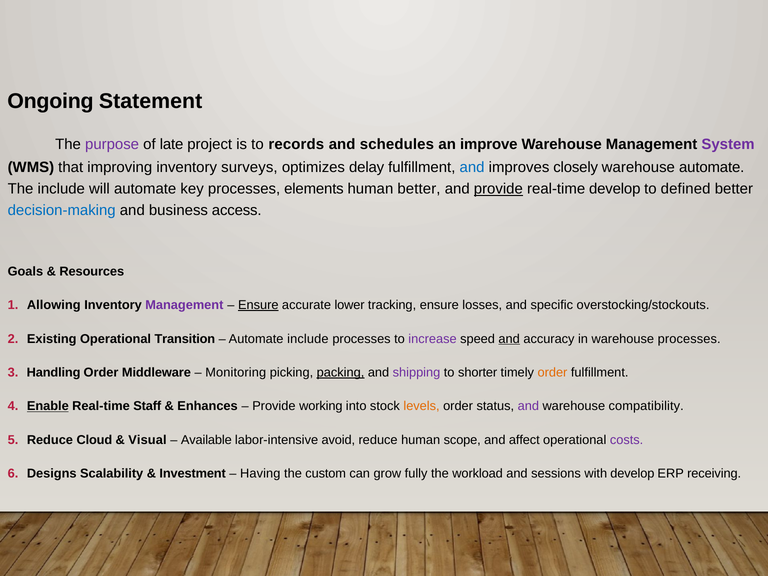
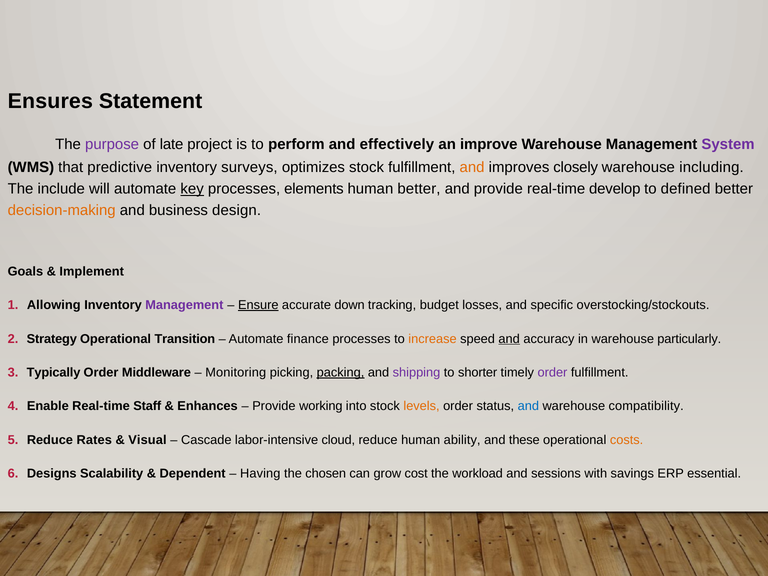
Ongoing: Ongoing -> Ensures
records: records -> perform
schedules: schedules -> effectively
improving: improving -> predictive
optimizes delay: delay -> stock
and at (472, 167) colour: blue -> orange
warehouse automate: automate -> including
key underline: none -> present
provide at (498, 189) underline: present -> none
decision-making colour: blue -> orange
access: access -> design
Resources: Resources -> Implement
lower: lower -> down
tracking ensure: ensure -> budget
Existing: Existing -> Strategy
Automate include: include -> finance
increase colour: purple -> orange
warehouse processes: processes -> particularly
Handling: Handling -> Typically
order at (552, 373) colour: orange -> purple
Enable underline: present -> none
and at (528, 406) colour: purple -> blue
Cloud: Cloud -> Rates
Available: Available -> Cascade
avoid: avoid -> cloud
scope: scope -> ability
affect: affect -> these
costs colour: purple -> orange
Investment: Investment -> Dependent
custom: custom -> chosen
fully: fully -> cost
with develop: develop -> savings
receiving: receiving -> essential
